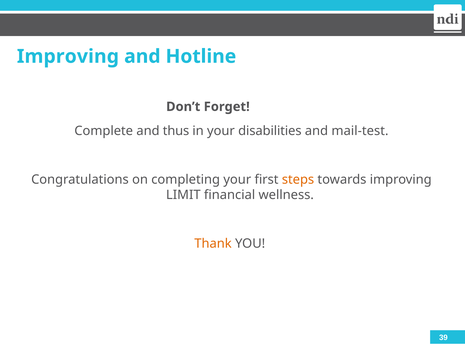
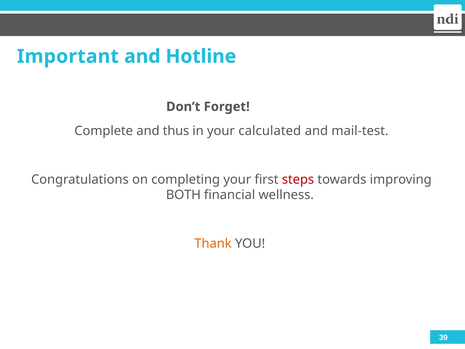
Improving at (68, 56): Improving -> Important
disabilities: disabilities -> calculated
steps colour: orange -> red
LIMIT: LIMIT -> BOTH
